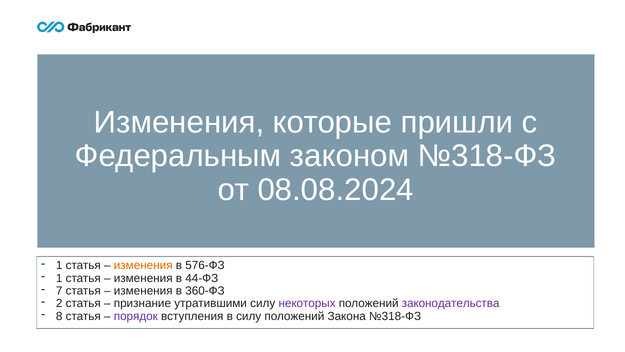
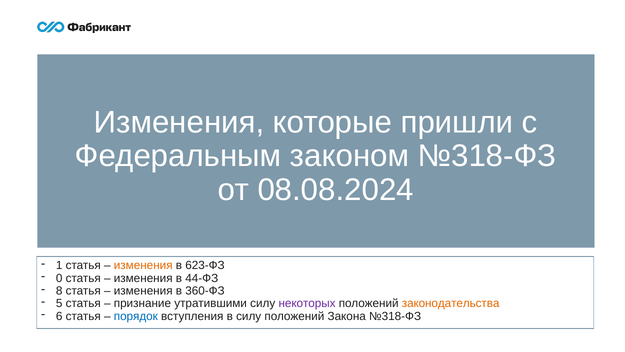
576-ФЗ: 576-ФЗ -> 623-ФЗ
1 at (59, 278): 1 -> 0
7: 7 -> 8
2: 2 -> 5
законодательства colour: purple -> orange
8: 8 -> 6
порядок colour: purple -> blue
